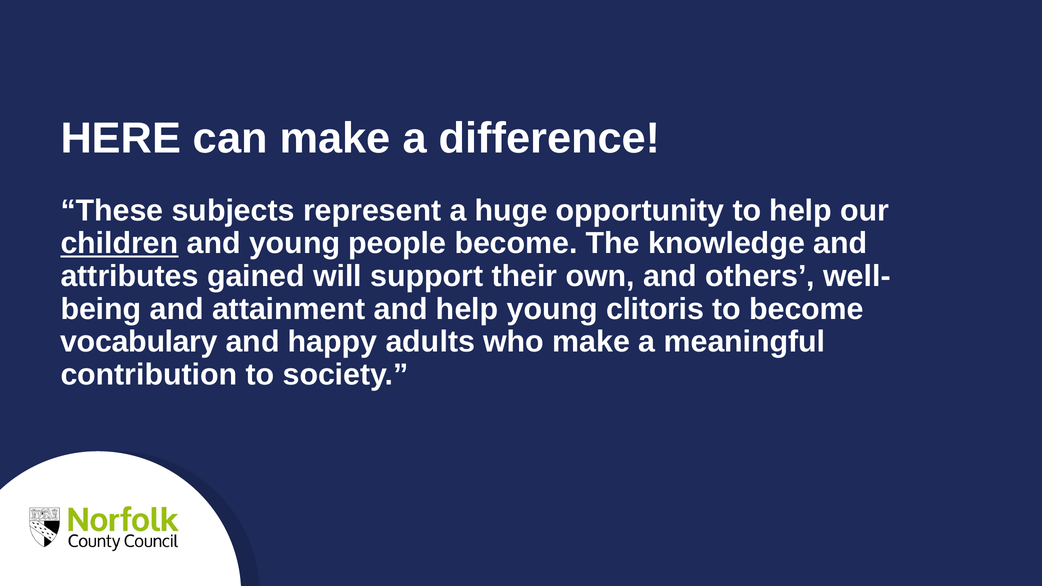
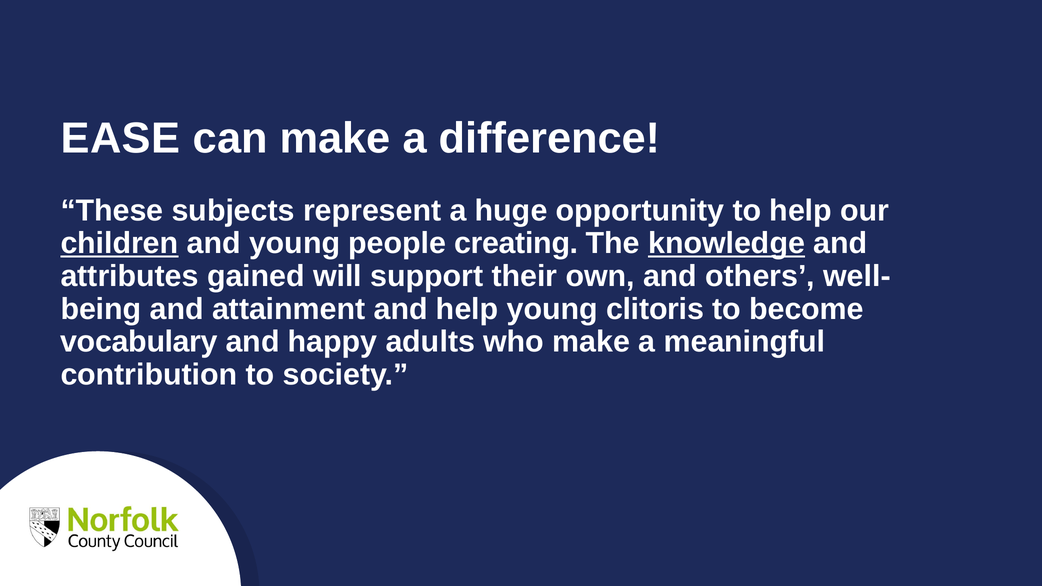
HERE: HERE -> EASE
people become: become -> creating
knowledge underline: none -> present
